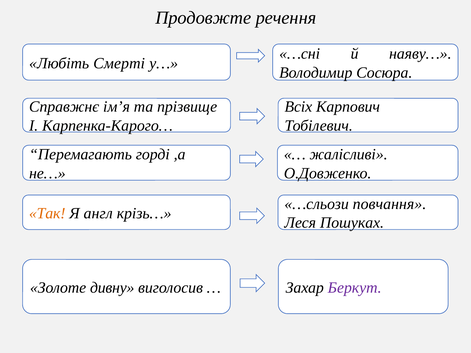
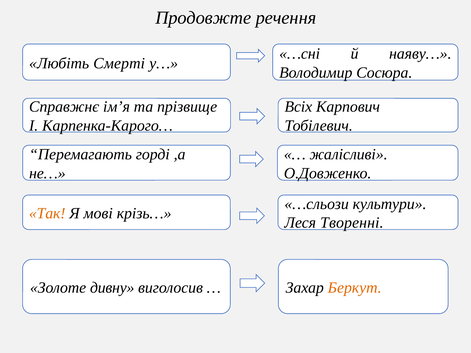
повчання: повчання -> культури
англ: англ -> мові
Пошуках: Пошуках -> Творенні
Беркут colour: purple -> orange
